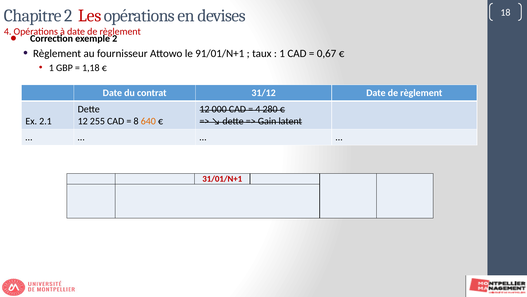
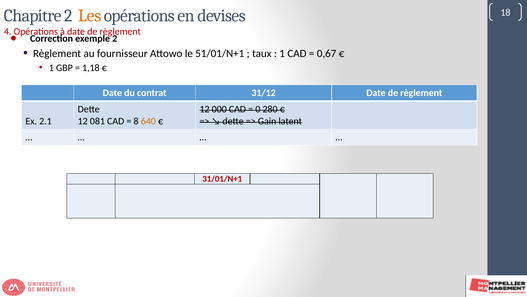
Les colour: red -> orange
91/01/N+1: 91/01/N+1 -> 51/01/N+1
4 at (258, 109): 4 -> 0
255: 255 -> 081
